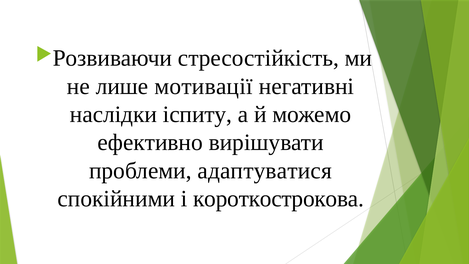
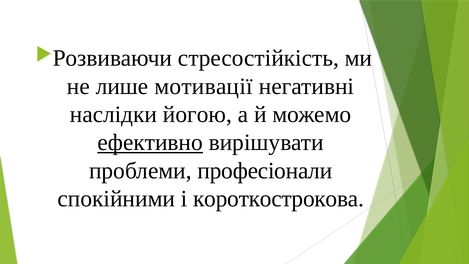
іспиту: іспиту -> йогою
ефективно underline: none -> present
адаптуватися: адаптуватися -> професіонали
